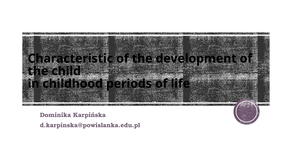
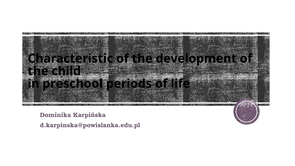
childhood: childhood -> preschool
